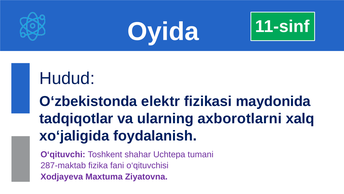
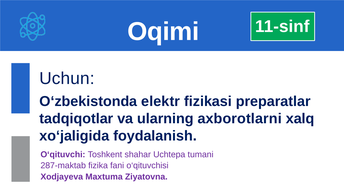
Oyida: Oyida -> Oqimi
Hudud: Hudud -> Uchun
maydonida: maydonida -> preparatlar
